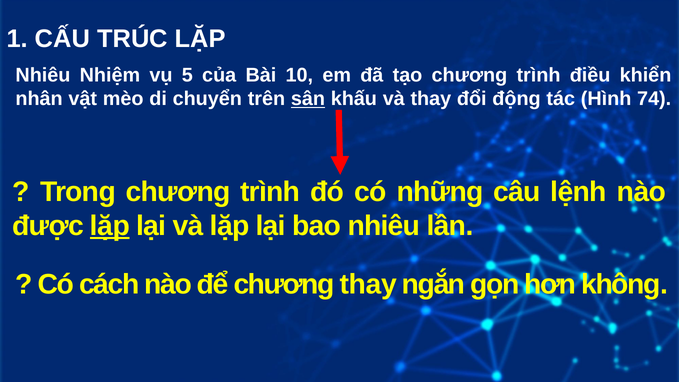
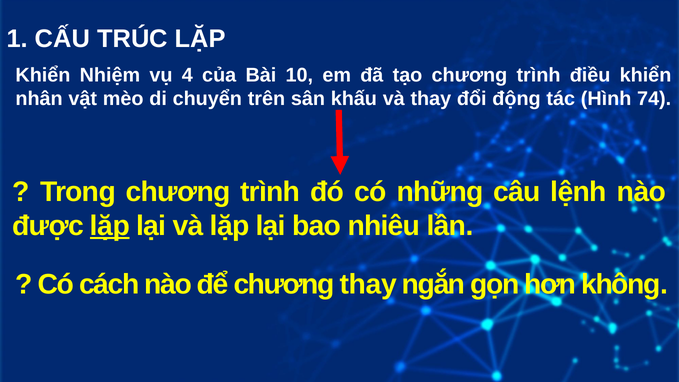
Nhiêu at (43, 75): Nhiêu -> Khiển
5: 5 -> 4
sân underline: present -> none
